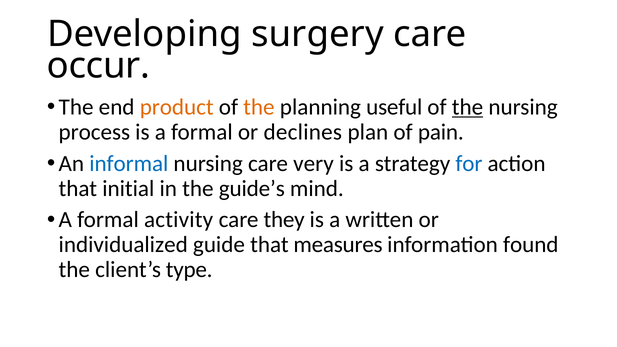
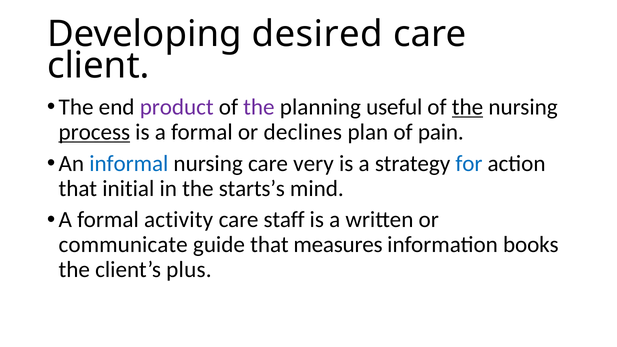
surgery: surgery -> desired
occur: occur -> client
product colour: orange -> purple
the at (259, 107) colour: orange -> purple
process underline: none -> present
guide’s: guide’s -> starts’s
they: they -> staff
individualized: individualized -> communicate
found: found -> books
type: type -> plus
